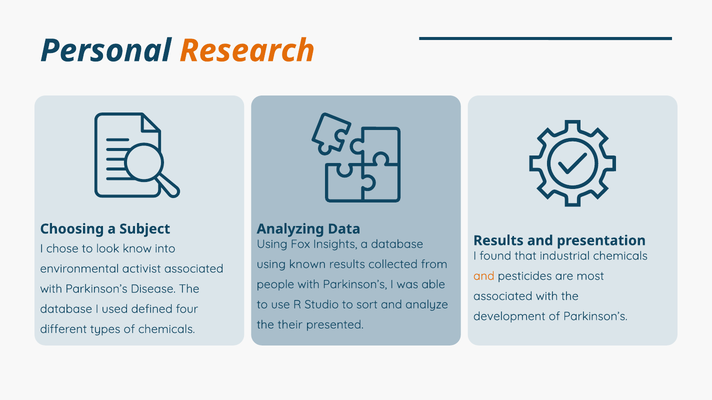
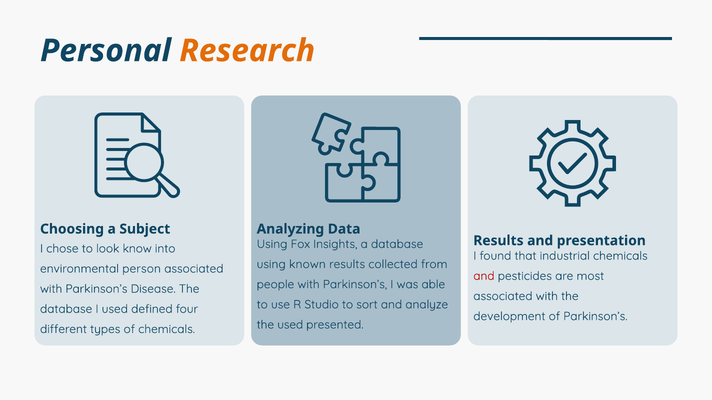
activist: activist -> person
and at (484, 276) colour: orange -> red
the their: their -> used
